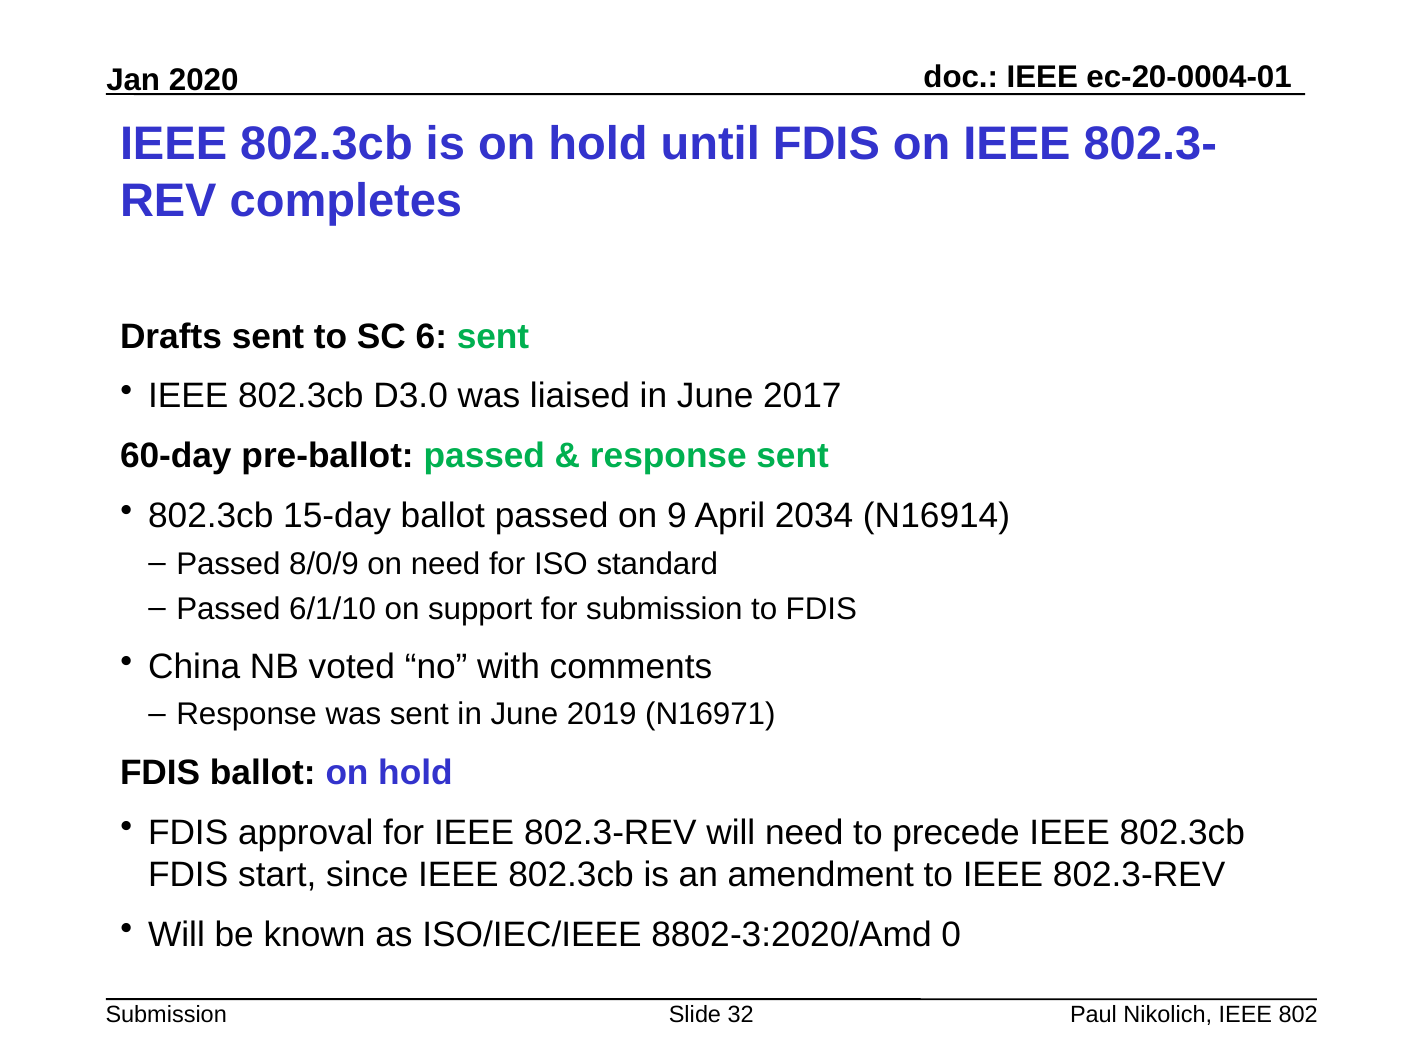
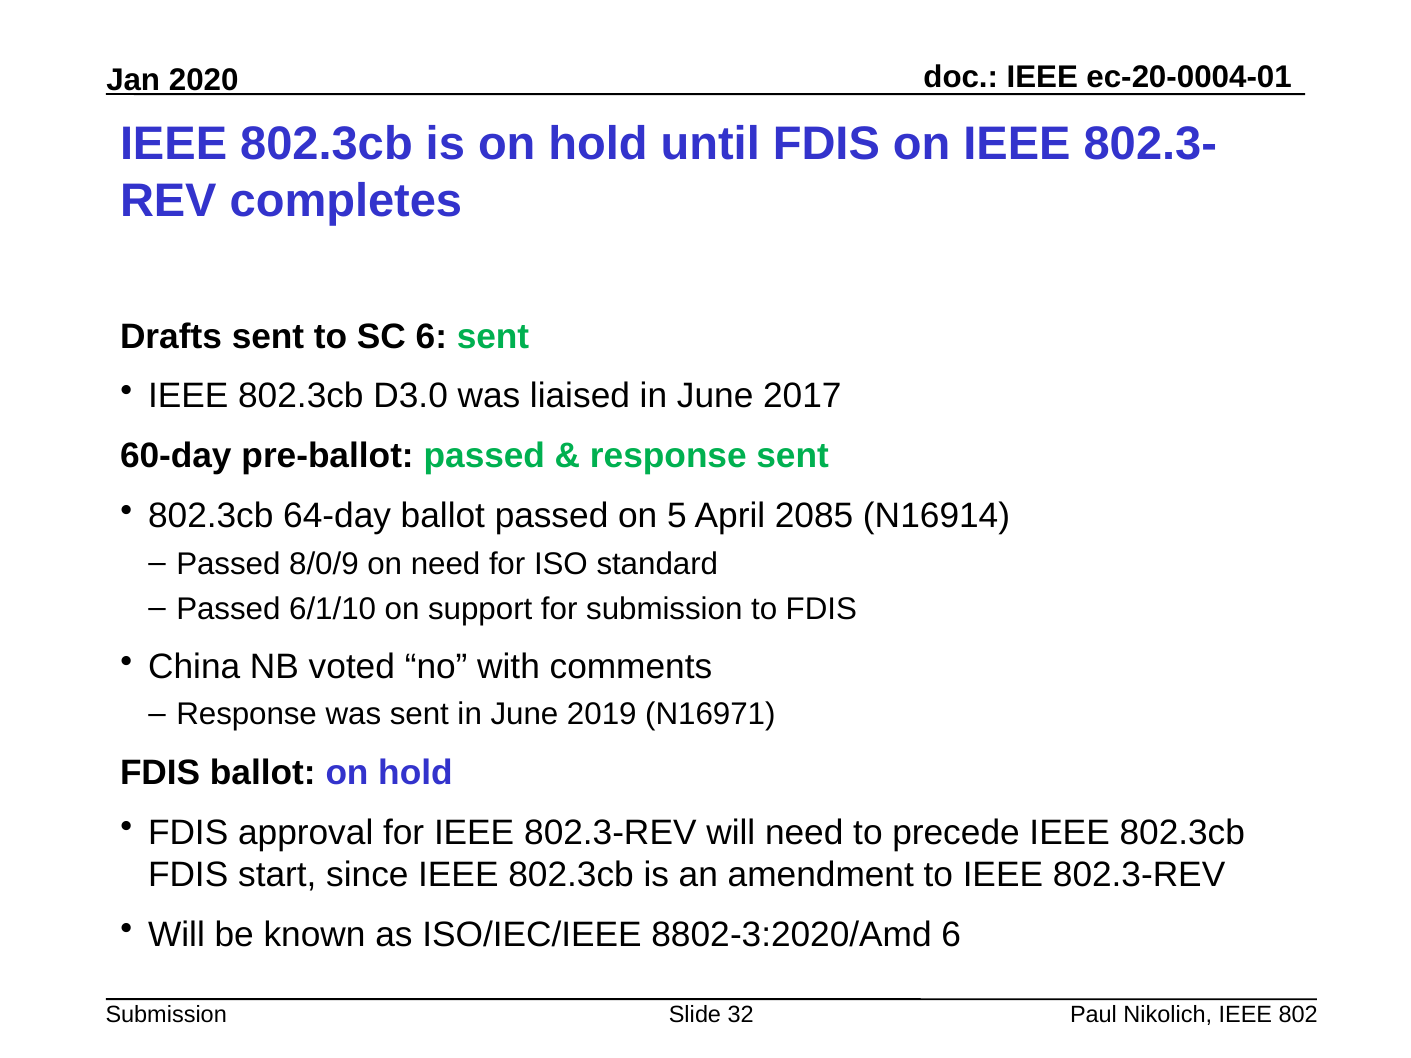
15-day: 15-day -> 64-day
9: 9 -> 5
2034: 2034 -> 2085
8802-3:2020/Amd 0: 0 -> 6
